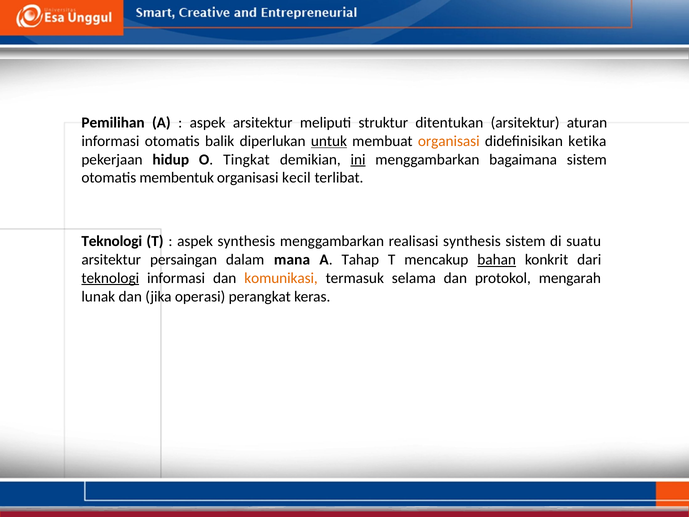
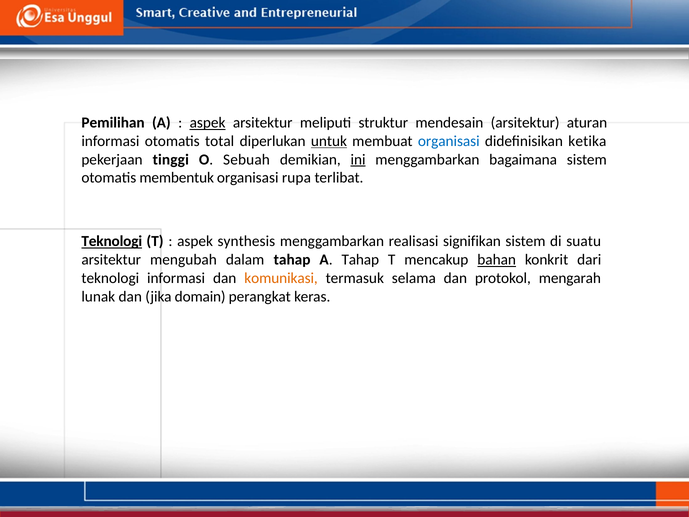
aspek at (208, 123) underline: none -> present
ditentukan: ditentukan -> mendesain
balik: balik -> total
organisasi at (449, 141) colour: orange -> blue
hidup: hidup -> tinggi
Tingkat: Tingkat -> Sebuah
kecil: kecil -> rupa
Teknologi at (112, 241) underline: none -> present
realisasi synthesis: synthesis -> signifikan
persaingan: persaingan -> mengubah
dalam mana: mana -> tahap
teknologi at (110, 278) underline: present -> none
operasi: operasi -> domain
